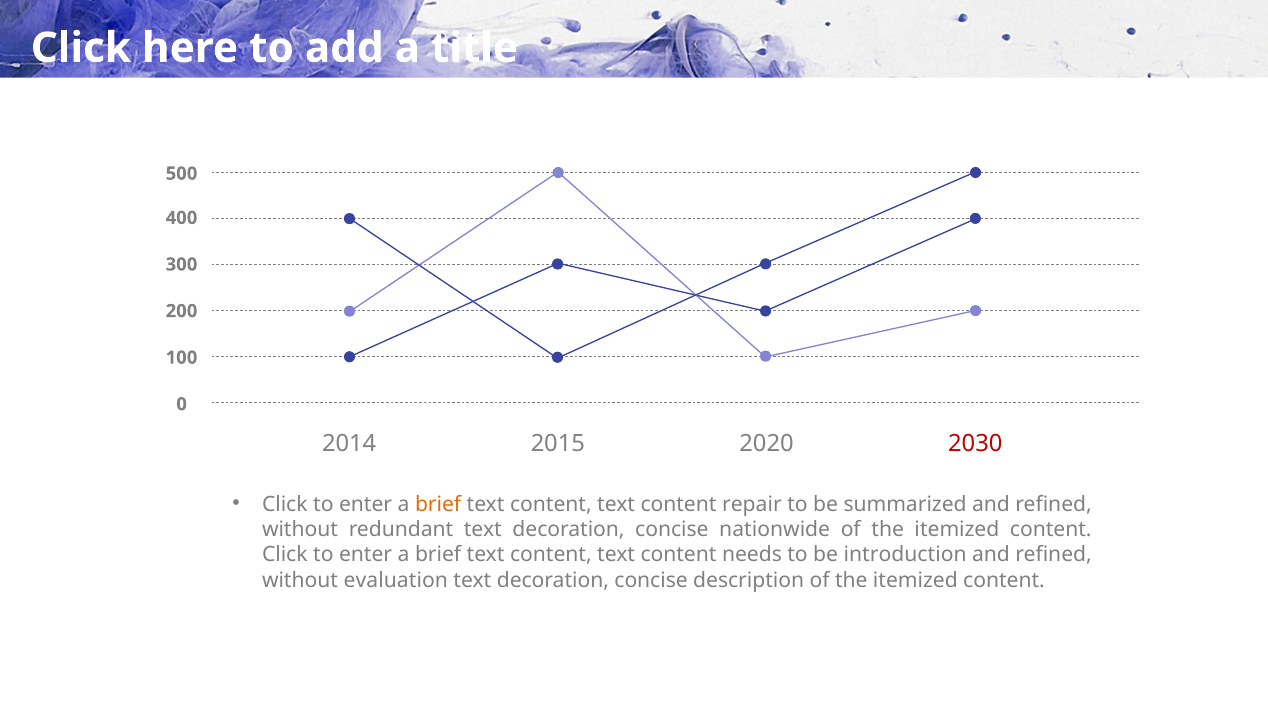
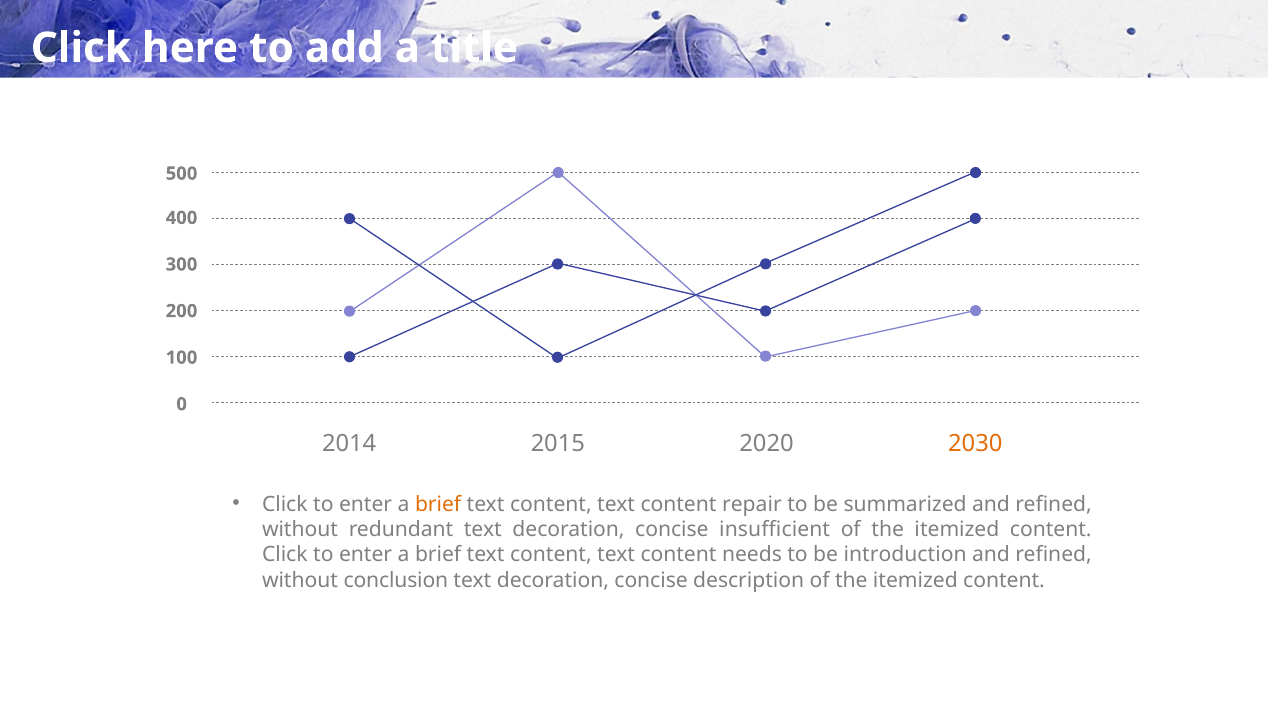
2030 colour: red -> orange
nationwide: nationwide -> insufficient
evaluation: evaluation -> conclusion
